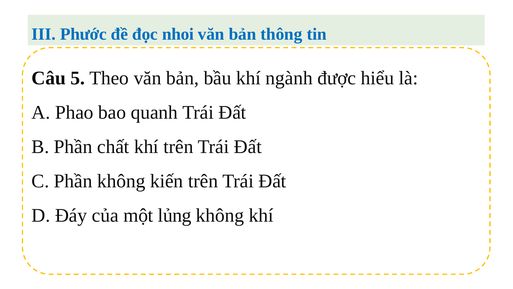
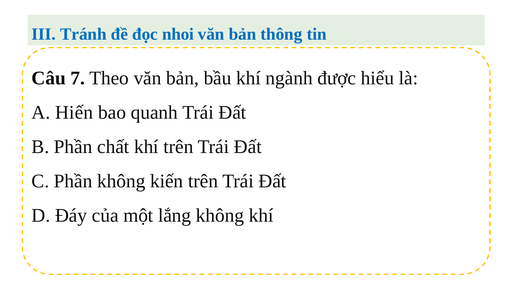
Phước: Phước -> Tránh
5: 5 -> 7
Phao: Phao -> Hiến
lủng: lủng -> lắng
